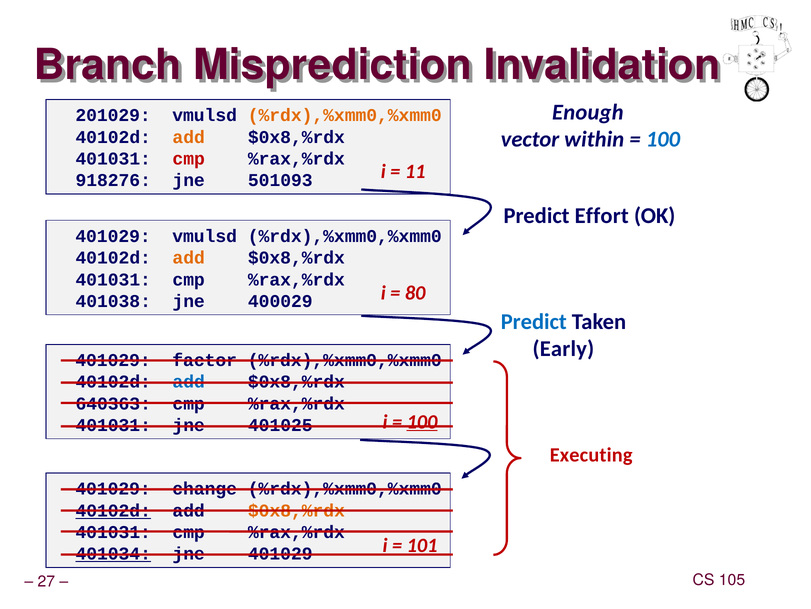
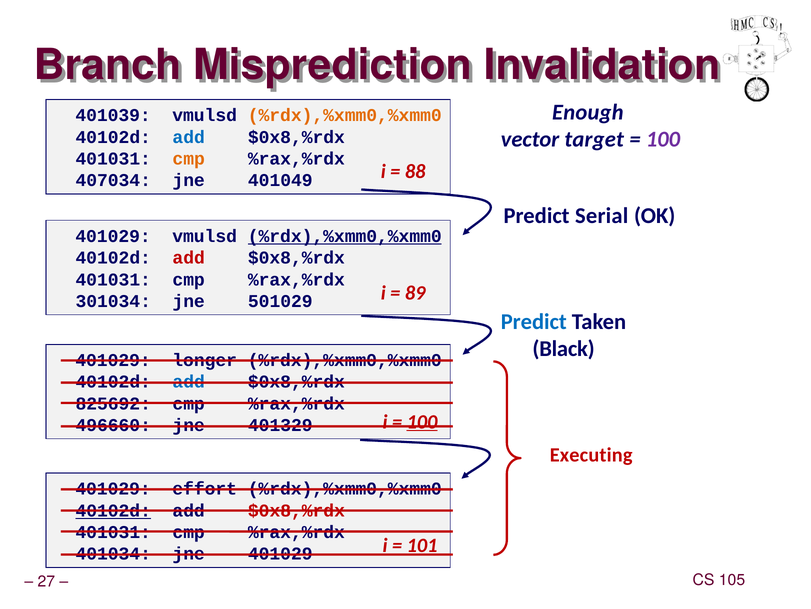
201029: 201029 -> 401039
within: within -> target
100 at (663, 139) colour: blue -> purple
add at (189, 137) colour: orange -> blue
cmp at (189, 159) colour: red -> orange
918276: 918276 -> 407034
501093: 501093 -> 401049
11: 11 -> 88
Effort: Effort -> Serial
%rdx),%xmm0,%xmm0 at (345, 236) underline: none -> present
add at (189, 258) colour: orange -> red
80: 80 -> 89
401038: 401038 -> 301034
400029: 400029 -> 501029
Early: Early -> Black
factor: factor -> longer
640363: 640363 -> 825692
401031 at (113, 425): 401031 -> 496660
401025: 401025 -> 401329
change: change -> effort
$0x8,%rdx at (296, 510) colour: orange -> red
401034 underline: present -> none
